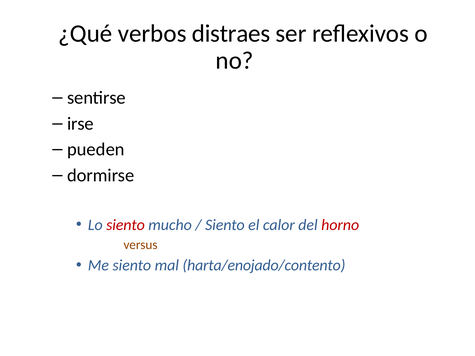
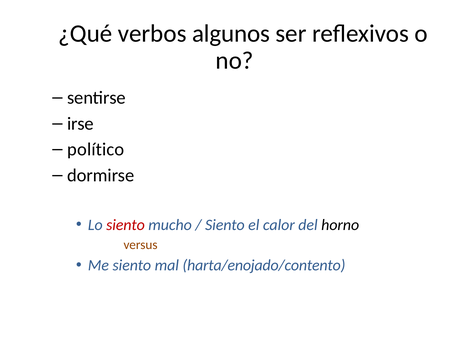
distraes: distraes -> algunos
pueden: pueden -> político
horno colour: red -> black
